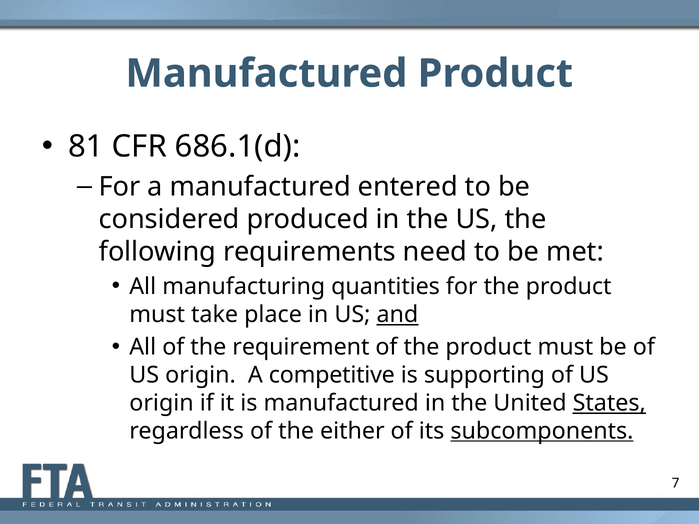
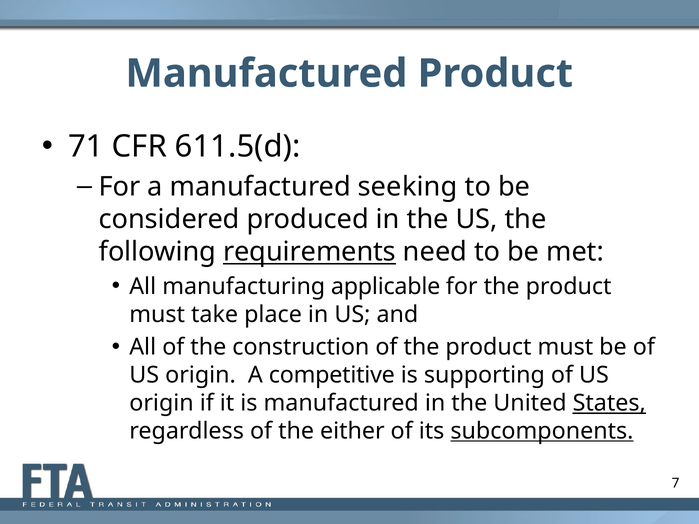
81: 81 -> 71
686.1(d: 686.1(d -> 611.5(d
entered: entered -> seeking
requirements underline: none -> present
quantities: quantities -> applicable
and underline: present -> none
requirement: requirement -> construction
